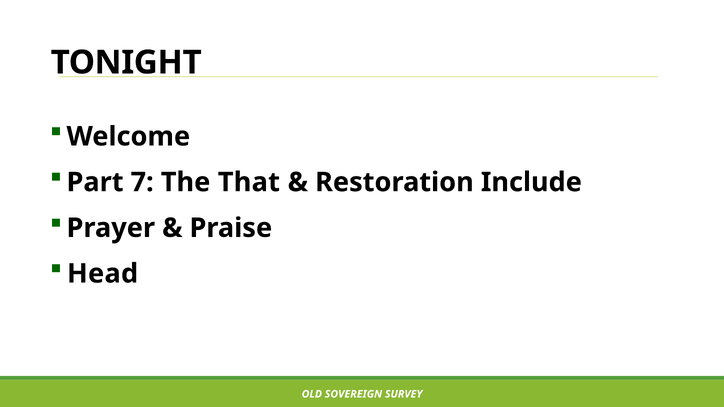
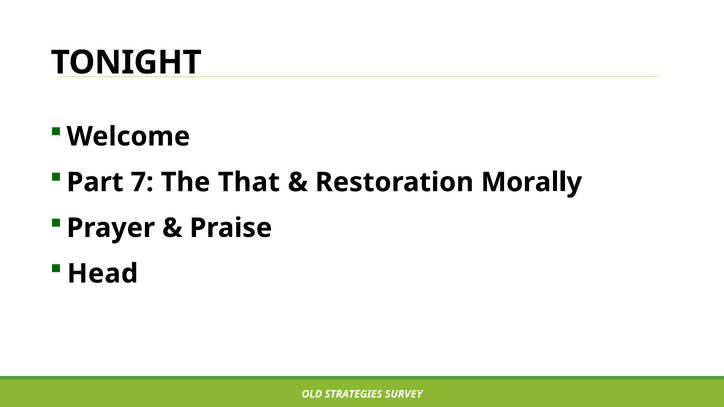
Include: Include -> Morally
SOVEREIGN: SOVEREIGN -> STRATEGIES
